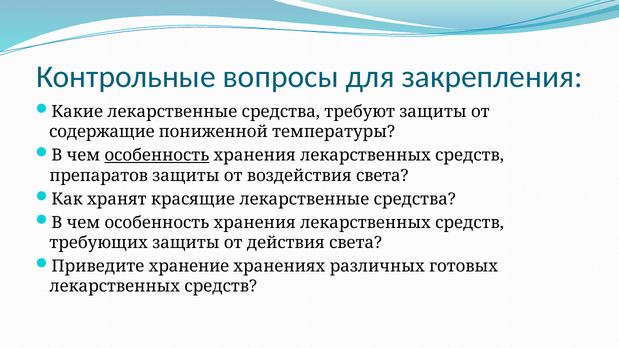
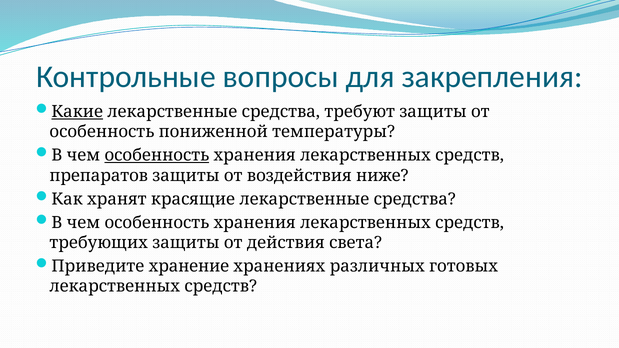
Какие underline: none -> present
содержащие at (102, 132): содержащие -> особенность
воздействия света: света -> ниже
